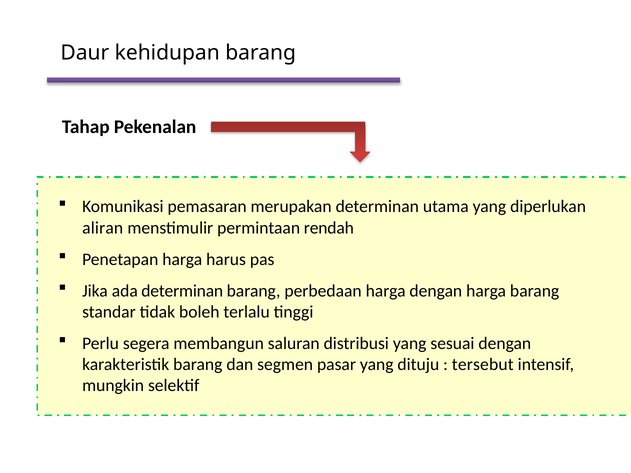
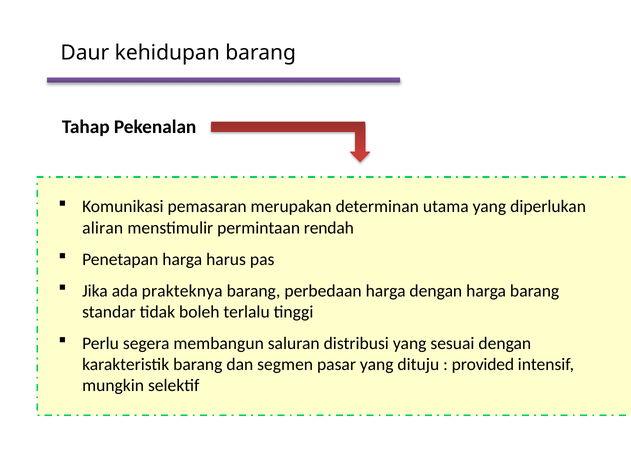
ada determinan: determinan -> prakteknya
tersebut: tersebut -> provided
